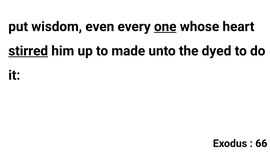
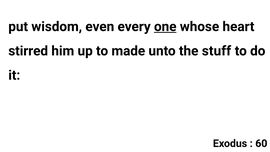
stirred underline: present -> none
dyed: dyed -> stuff
66: 66 -> 60
